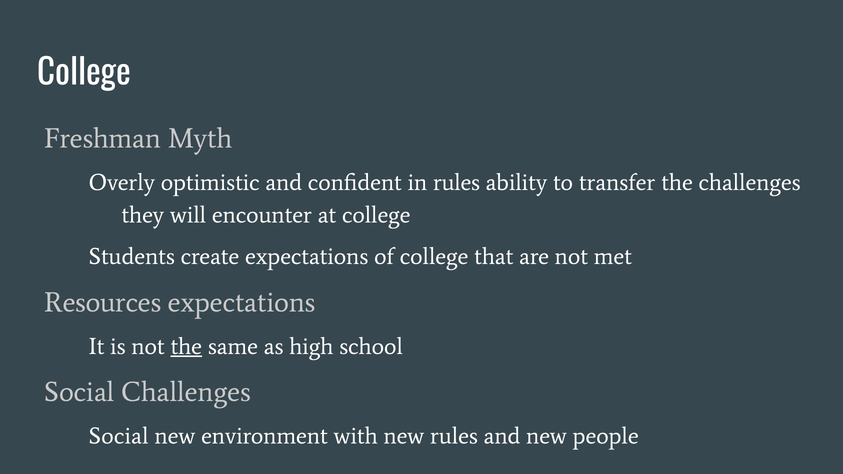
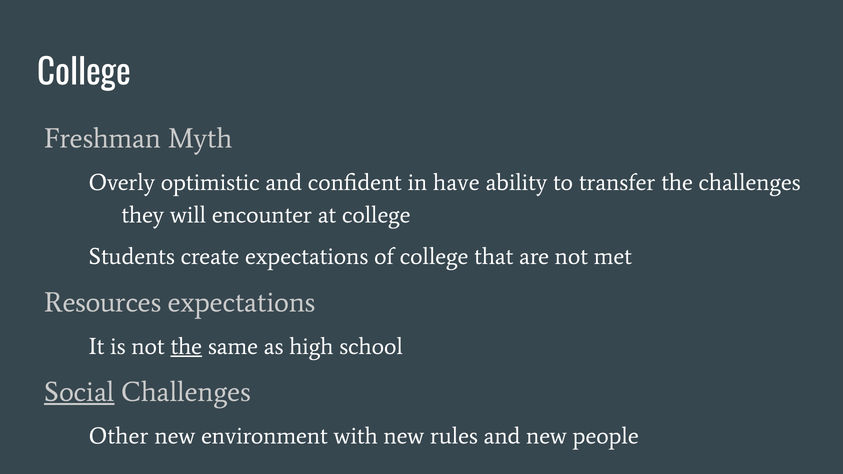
in rules: rules -> have
Social at (79, 392) underline: none -> present
Social at (119, 436): Social -> Other
